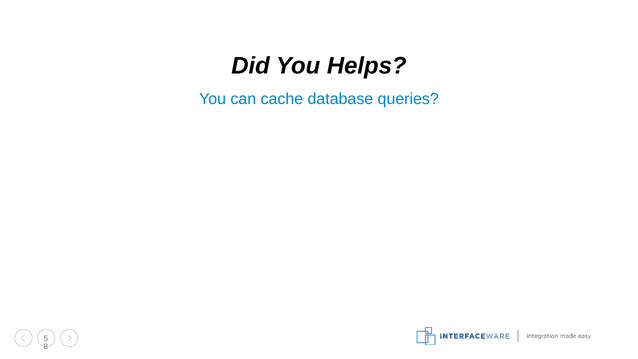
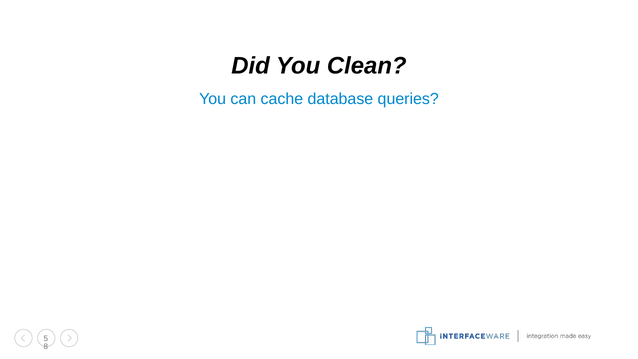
Helps: Helps -> Clean
